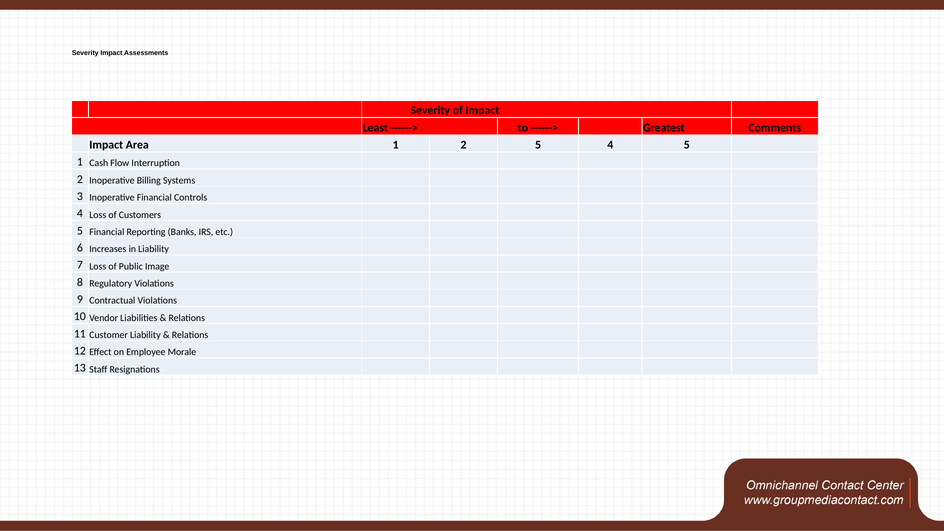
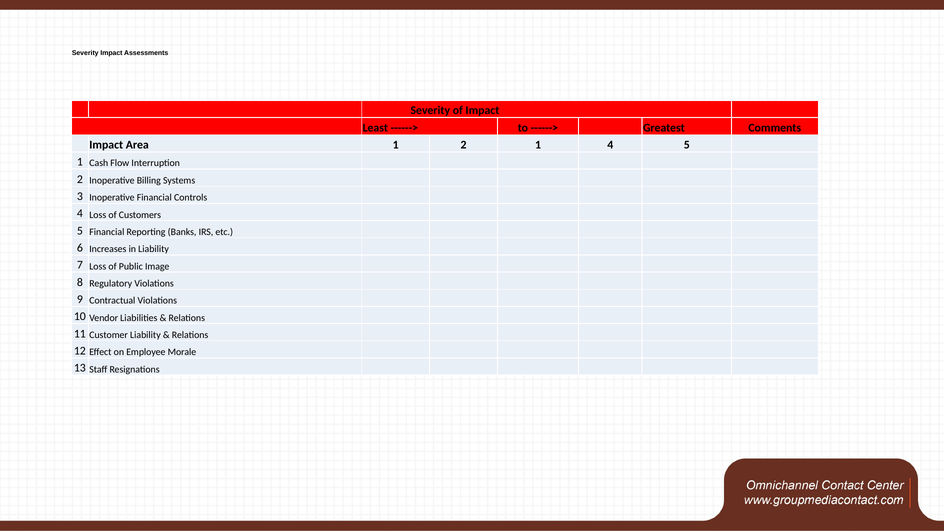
2 5: 5 -> 1
